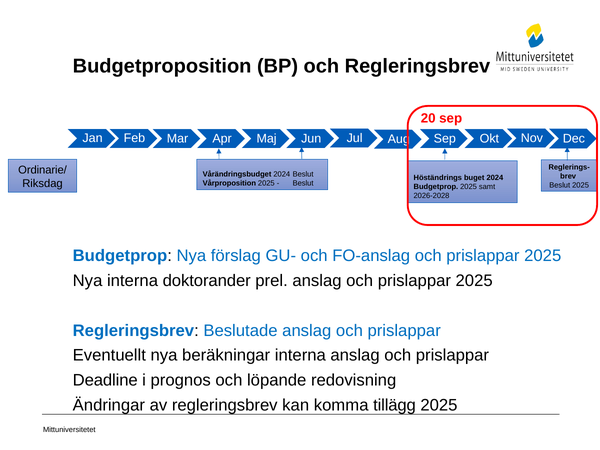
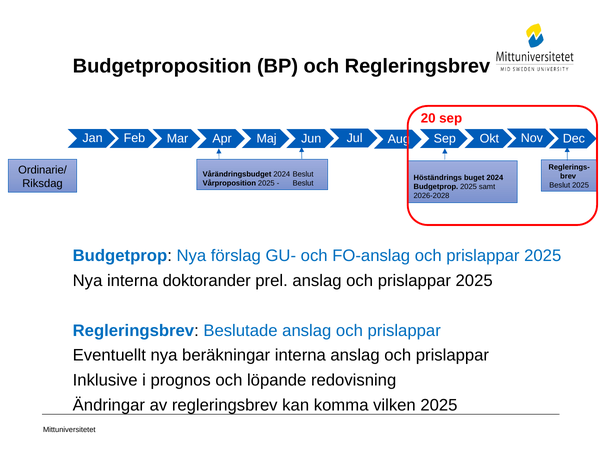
Deadline: Deadline -> Inklusive
tillägg: tillägg -> vilken
